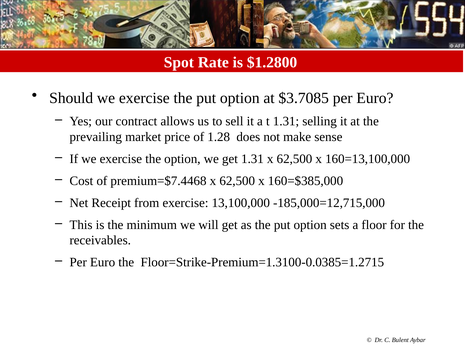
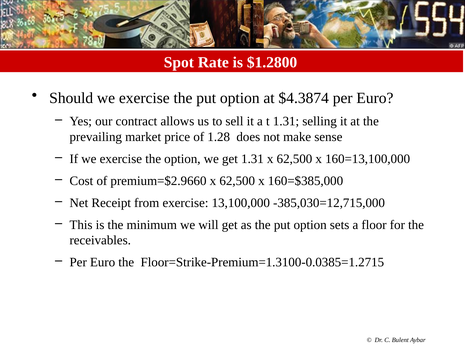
$3.7085: $3.7085 -> $4.3874
premium=$7.4468: premium=$7.4468 -> premium=$2.9660
-185,000=12,715,000: -185,000=12,715,000 -> -385,030=12,715,000
